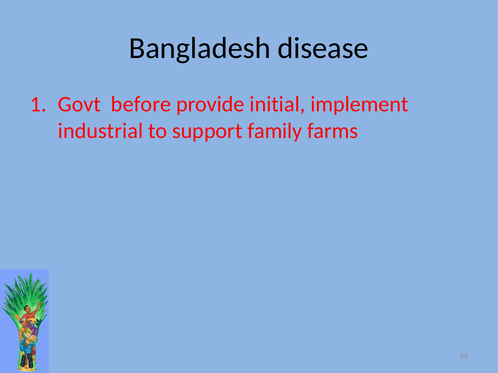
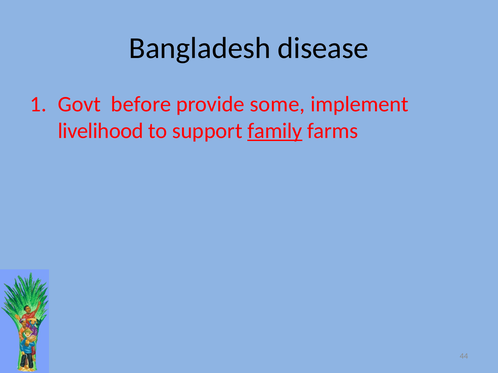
initial: initial -> some
industrial: industrial -> livelihood
family underline: none -> present
